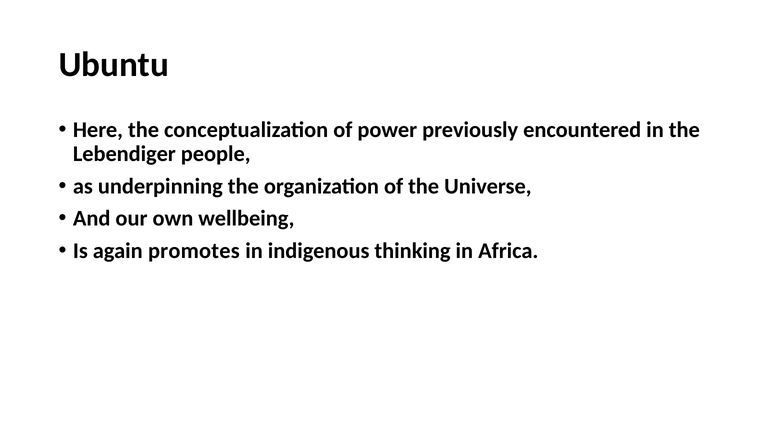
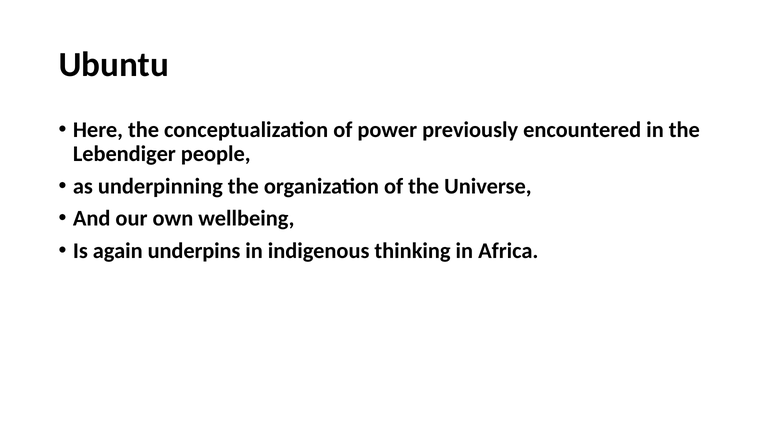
promotes: promotes -> underpins
